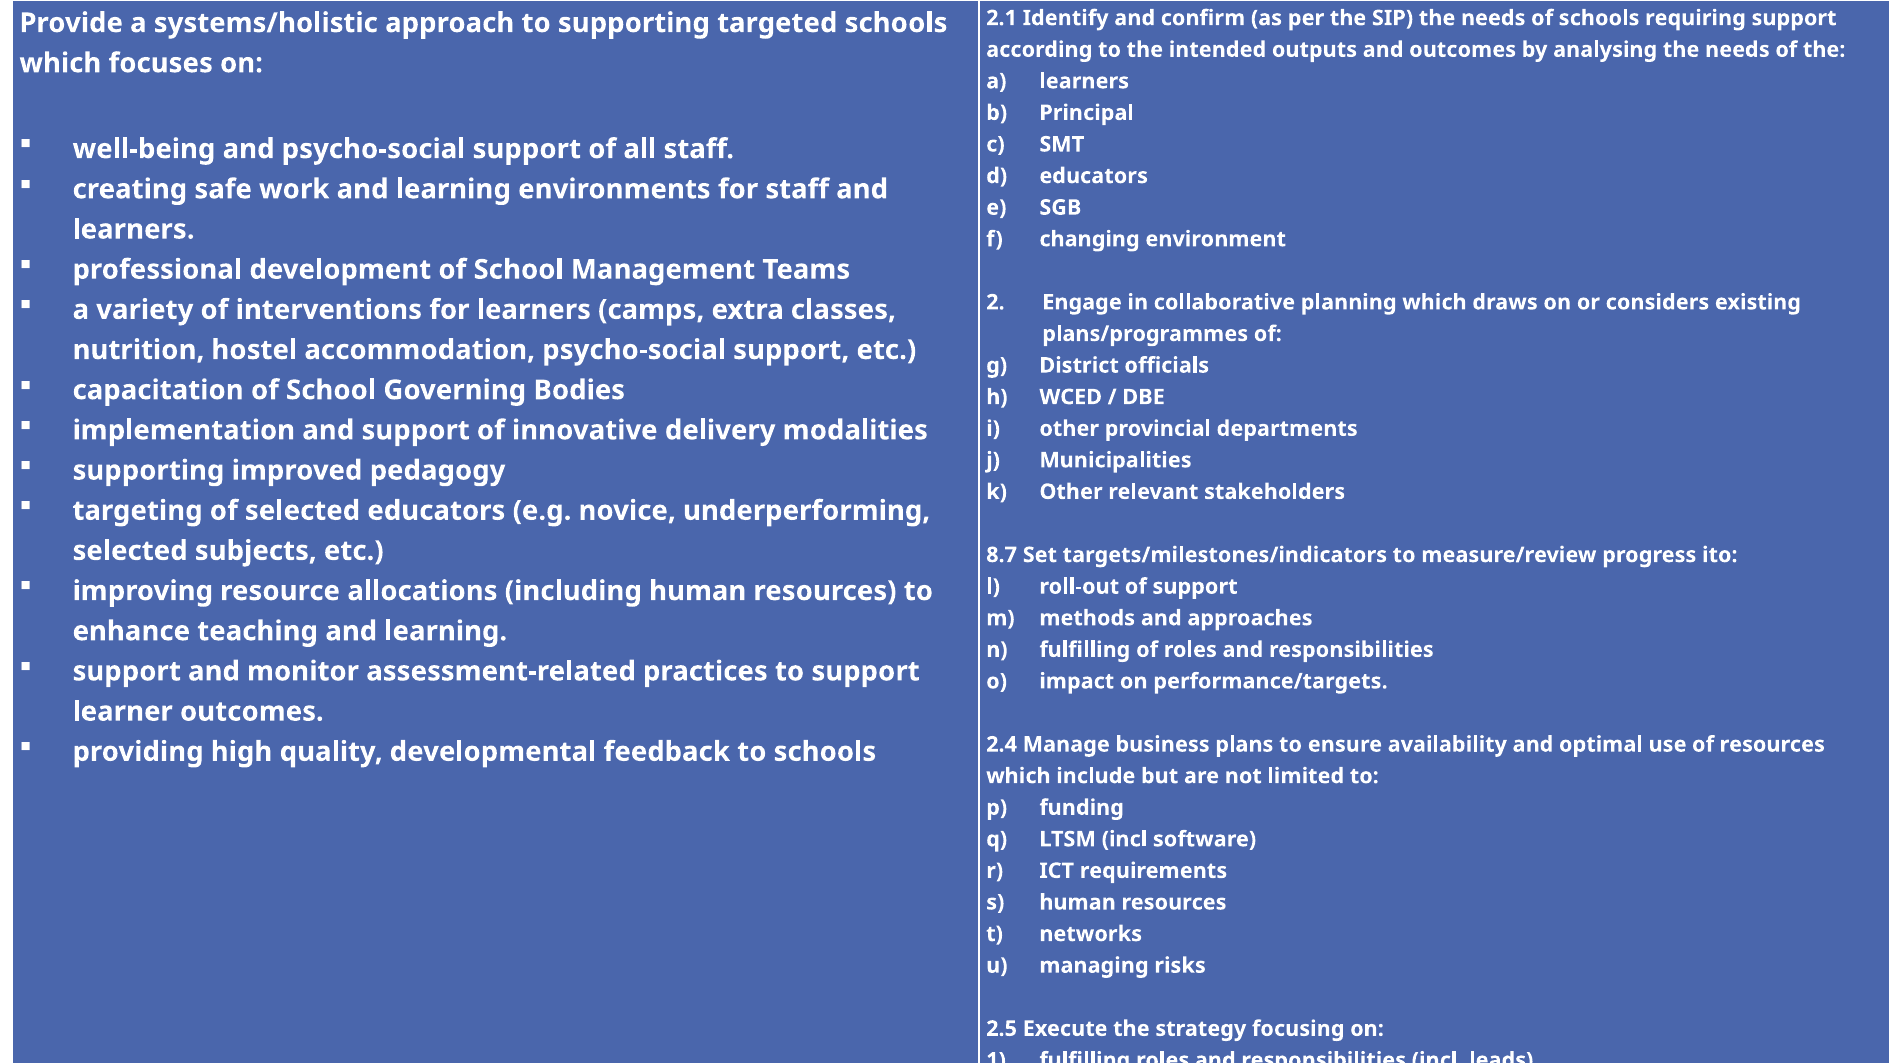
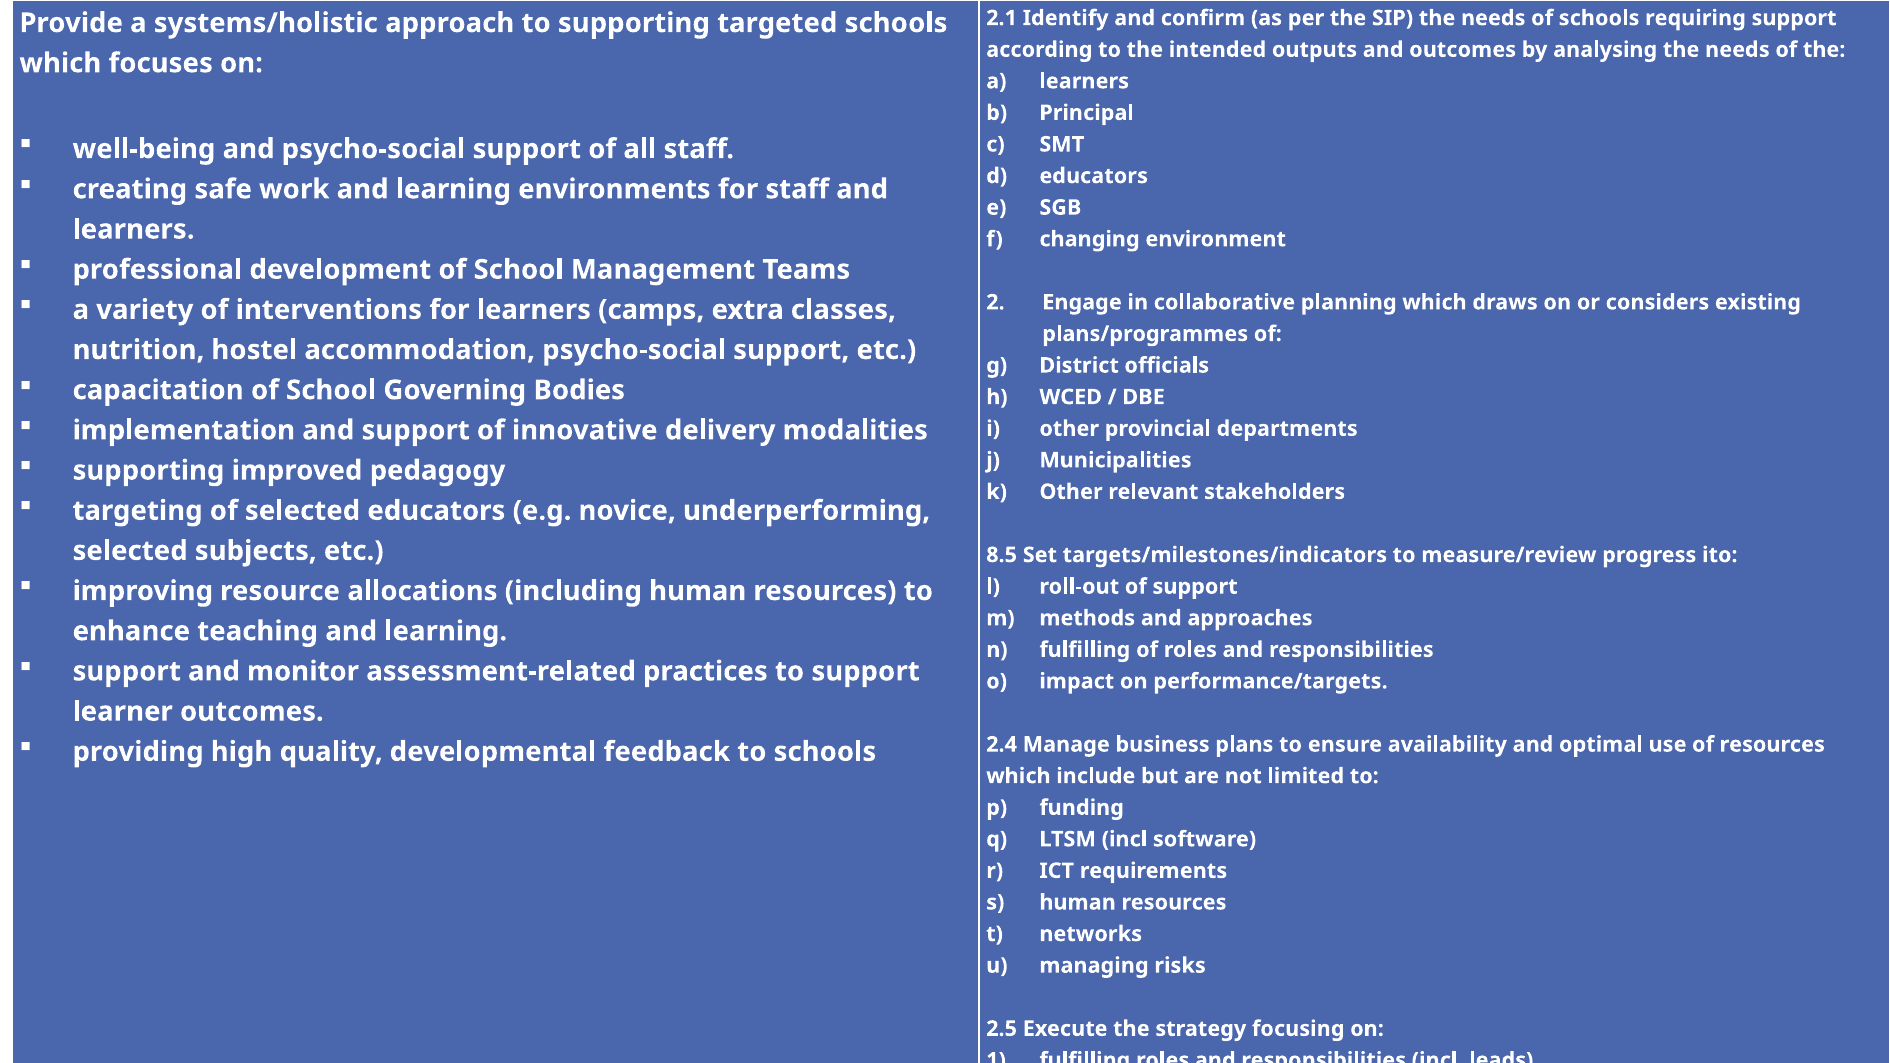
8.7: 8.7 -> 8.5
